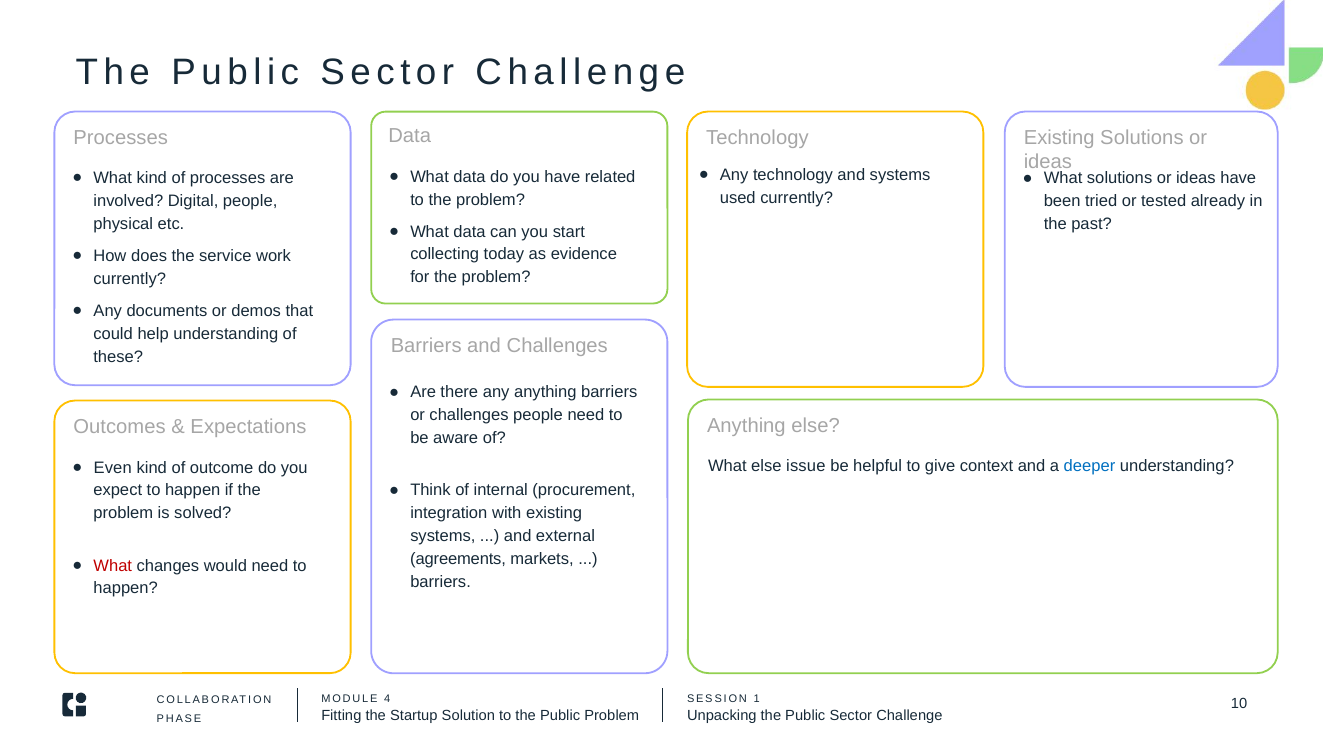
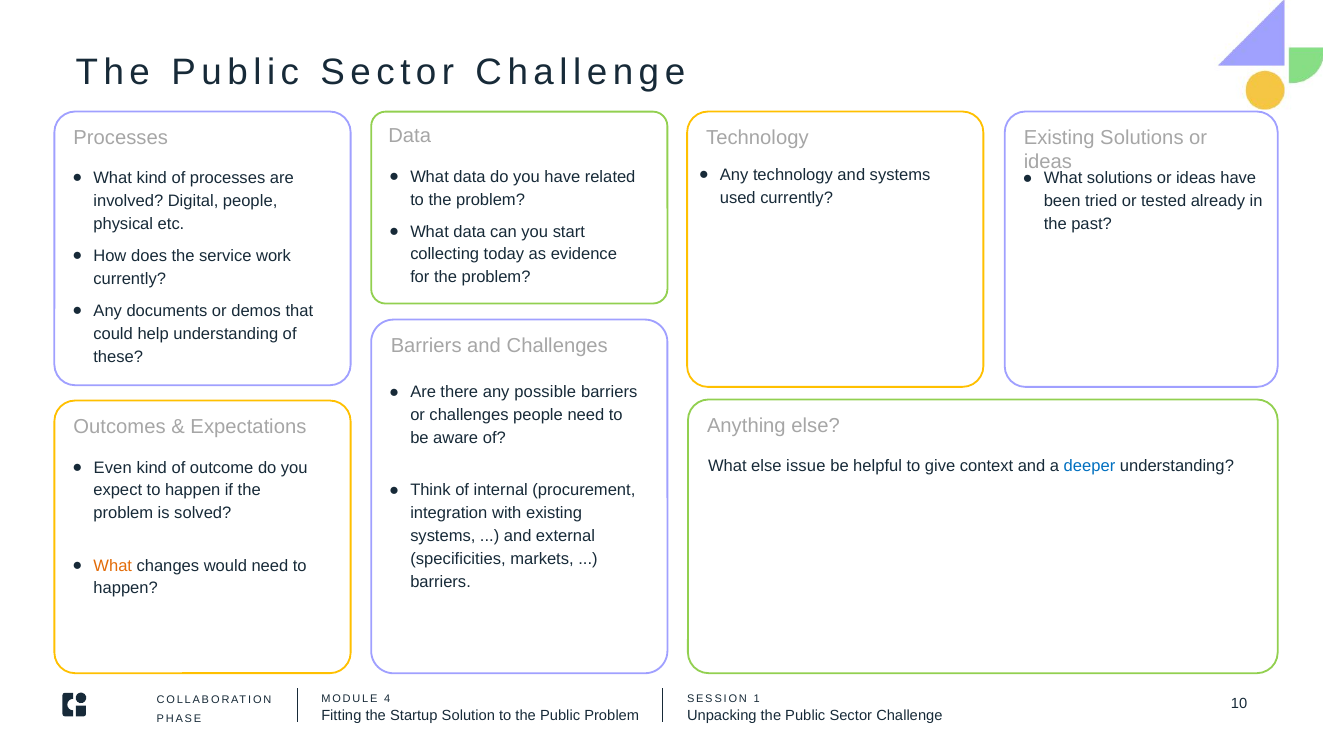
any anything: anything -> possible
agreements: agreements -> specificities
What at (113, 566) colour: red -> orange
